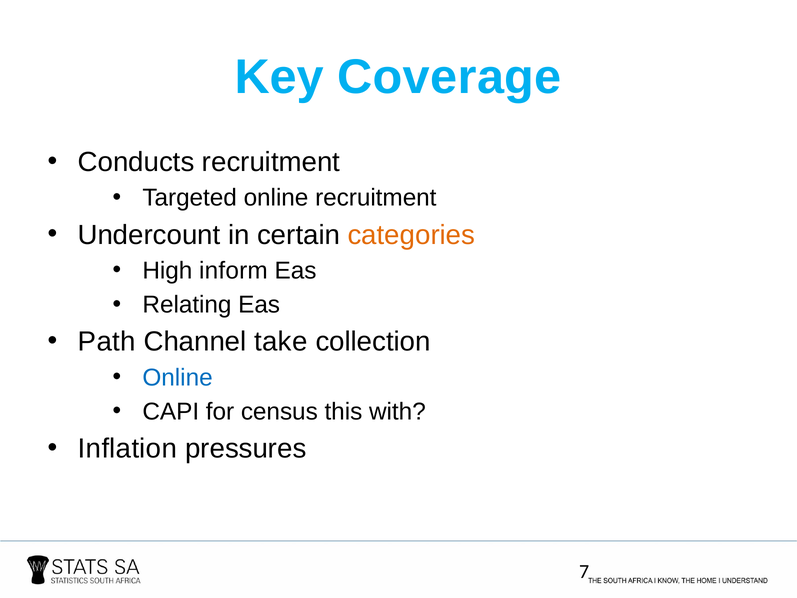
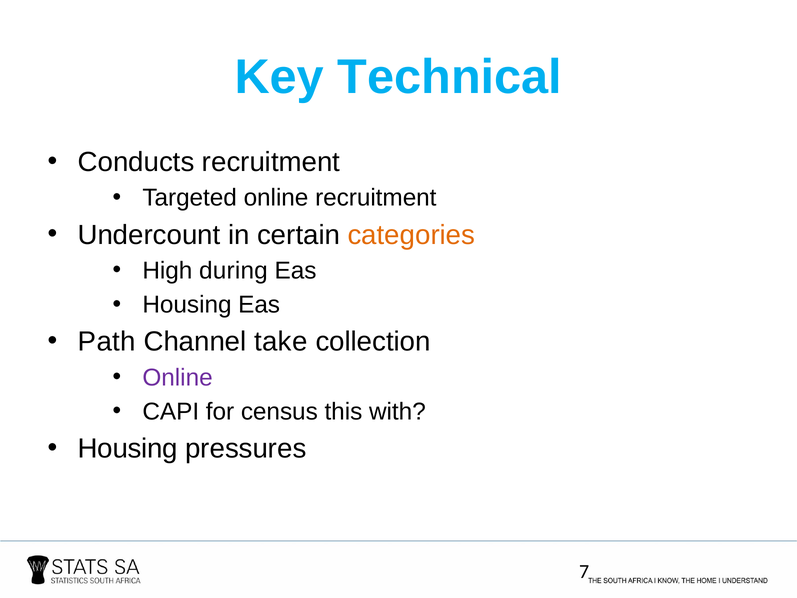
Coverage: Coverage -> Technical
inform: inform -> during
Relating at (187, 305): Relating -> Housing
Online at (178, 378) colour: blue -> purple
Inflation at (127, 449): Inflation -> Housing
